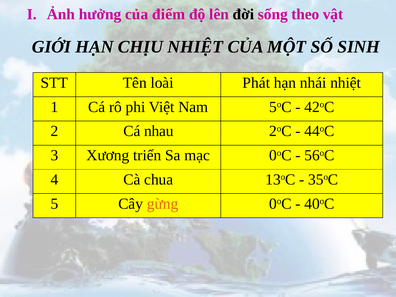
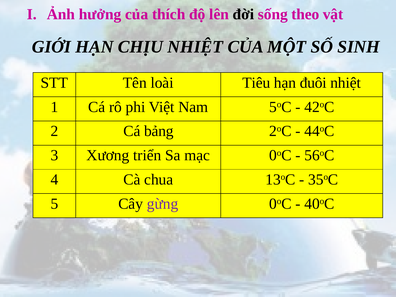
điểm: điểm -> thích
Phát: Phát -> Tiêu
nhái: nhái -> đuôi
nhau: nhau -> bảng
gừng colour: orange -> purple
